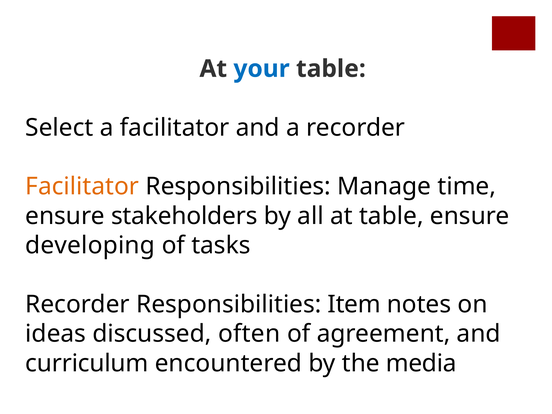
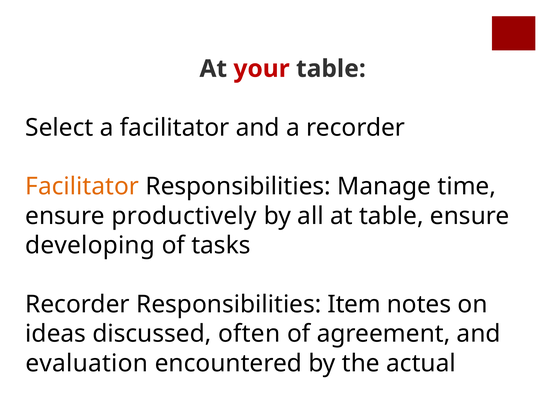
your colour: blue -> red
stakeholders: stakeholders -> productively
curriculum: curriculum -> evaluation
media: media -> actual
